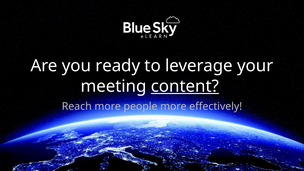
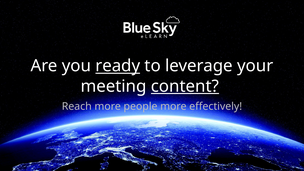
ready underline: none -> present
